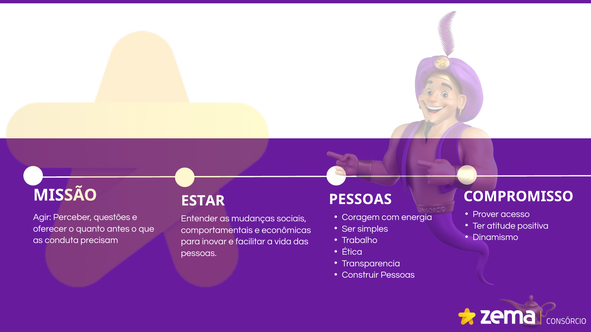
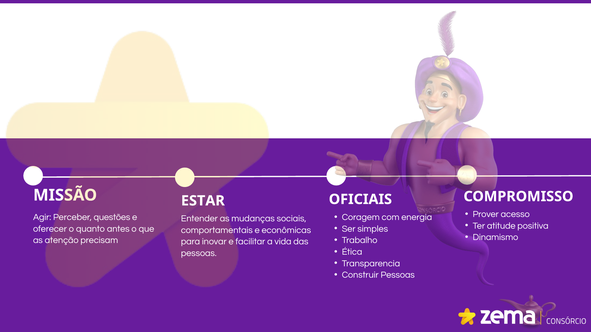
PESSOAS at (360, 200): PESSOAS -> OFICIAIS
conduta: conduta -> atenção
